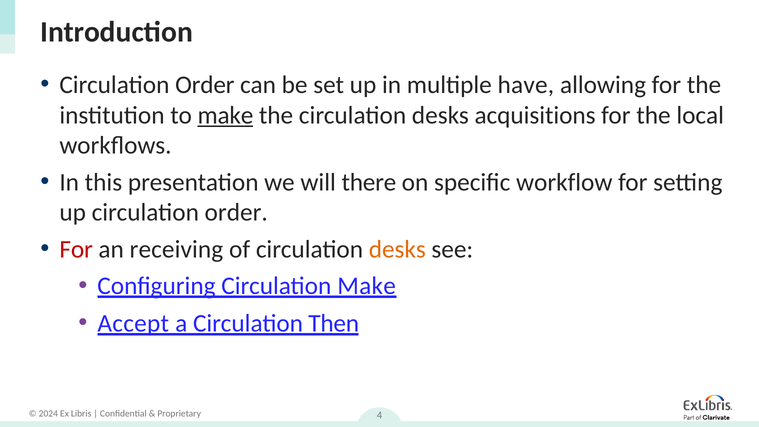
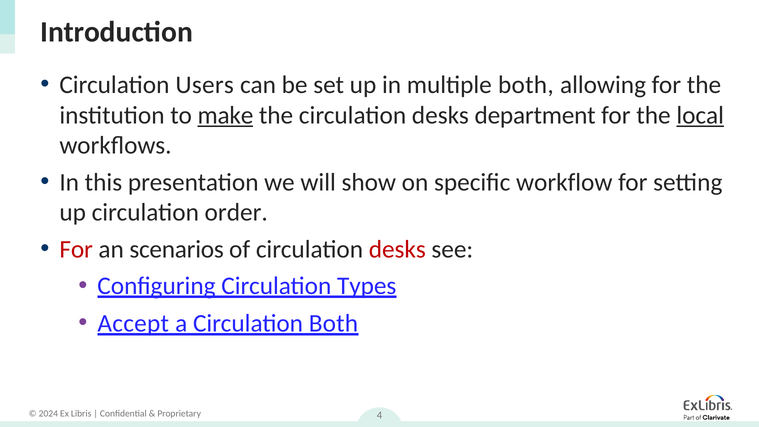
Order at (205, 85): Order -> Users
multiple have: have -> both
acquisitions: acquisitions -> department
local underline: none -> present
there: there -> show
receiving: receiving -> scenarios
desks at (397, 249) colour: orange -> red
Circulation Make: Make -> Types
Circulation Then: Then -> Both
